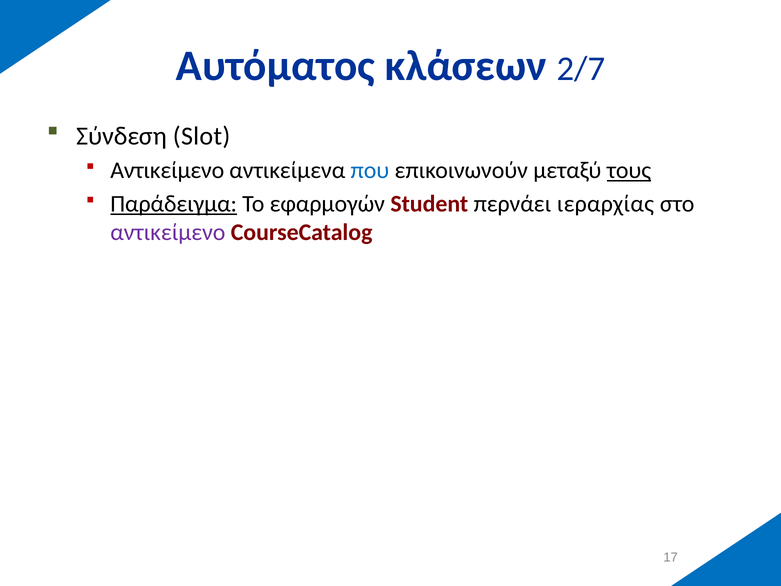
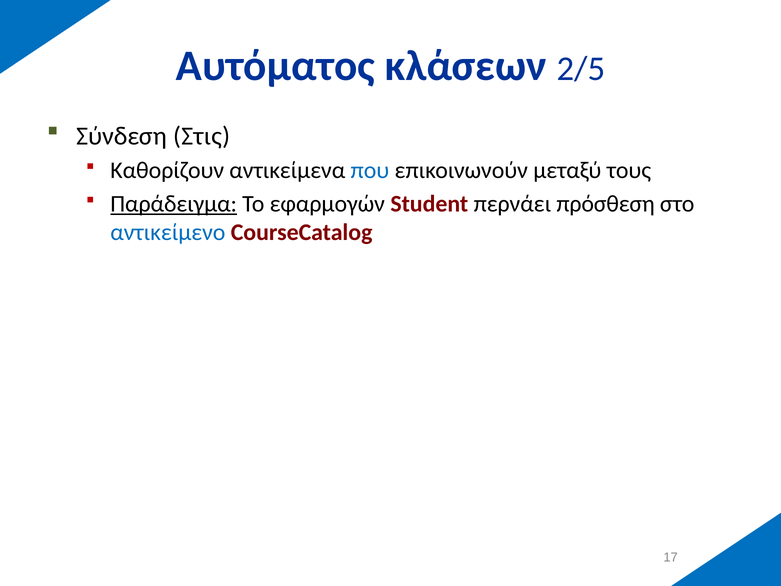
2/7: 2/7 -> 2/5
Slot: Slot -> Στις
Αντικείμενο at (167, 170): Αντικείμενο -> Καθορίζουν
τους underline: present -> none
ιεραρχίας: ιεραρχίας -> πρόσθεση
αντικείμενο at (168, 232) colour: purple -> blue
